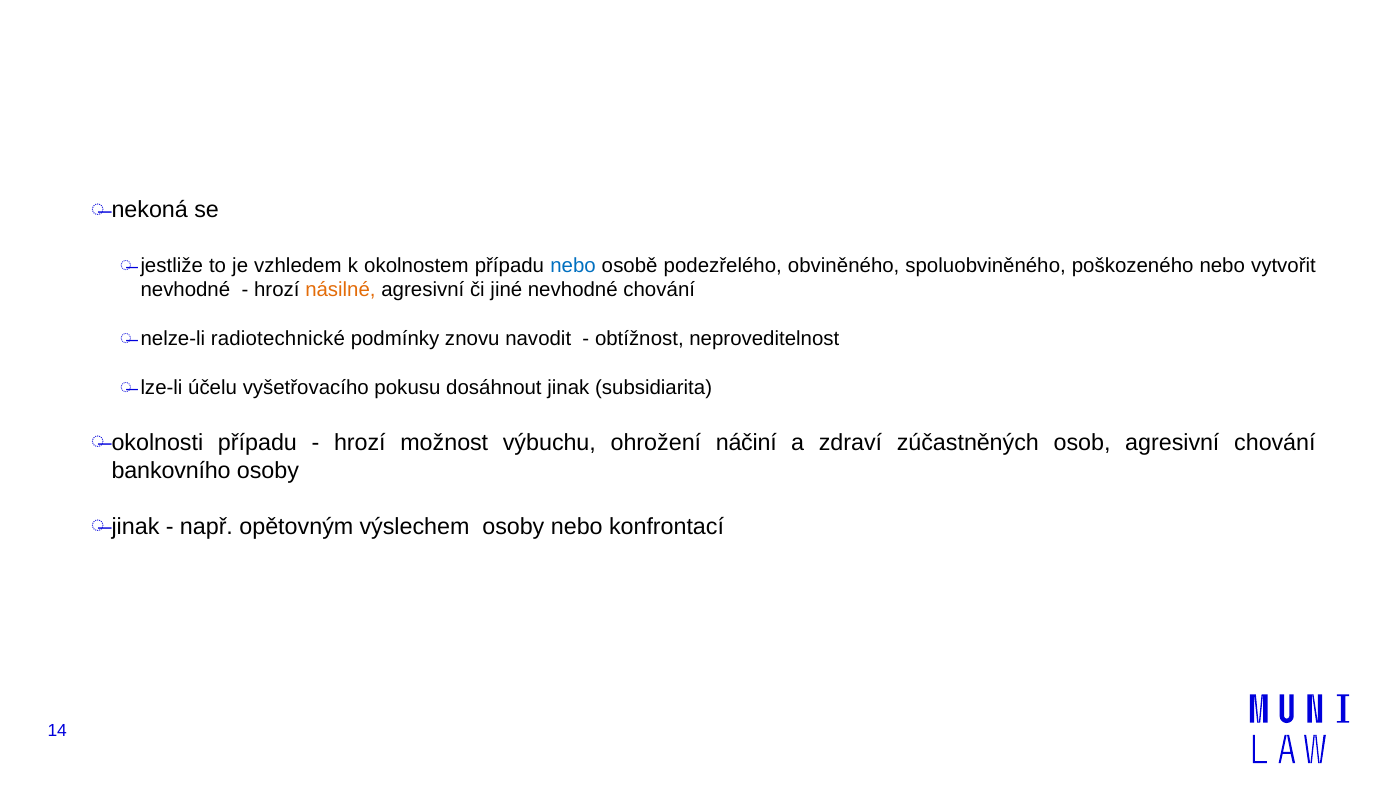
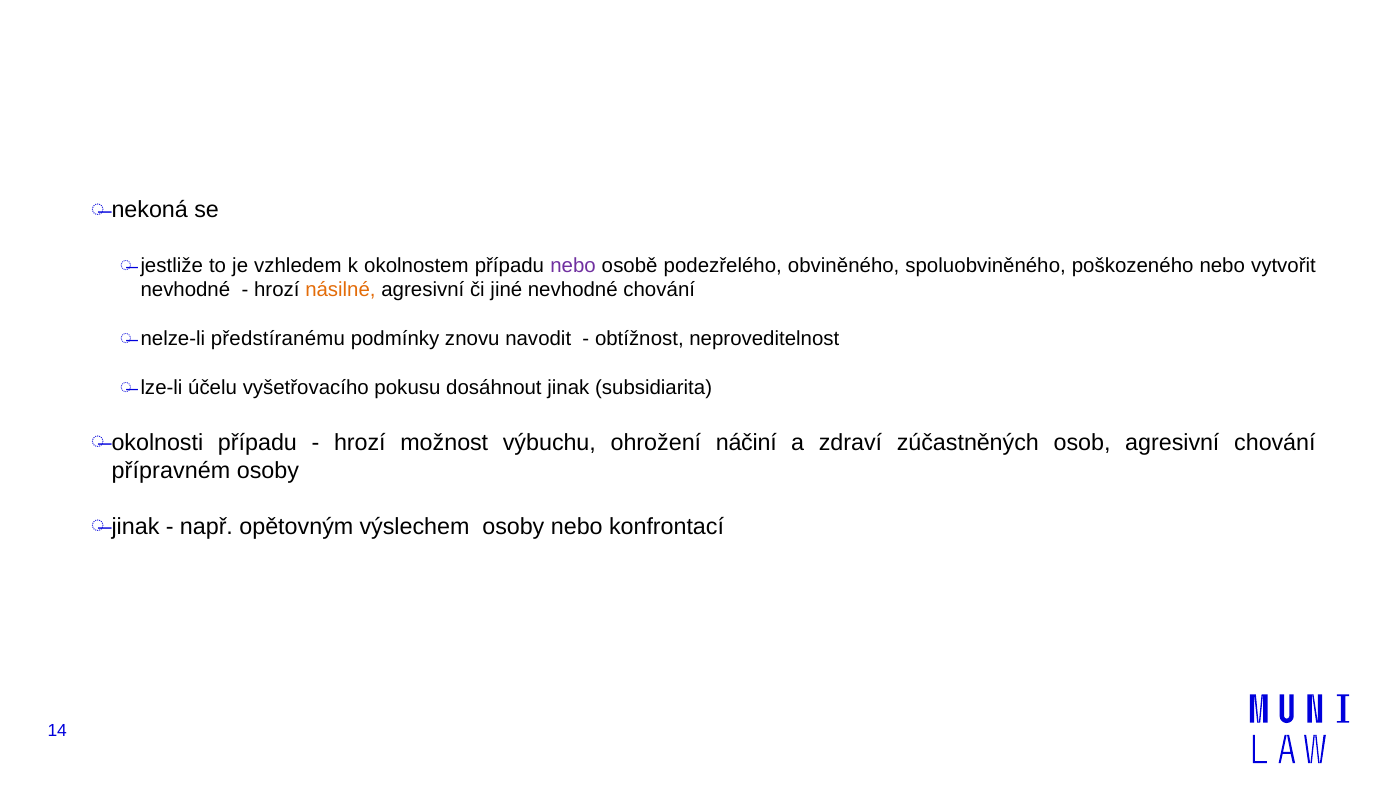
nebo at (573, 266) colour: blue -> purple
radiotechnické: radiotechnické -> předstíranému
bankovního: bankovního -> přípravném
